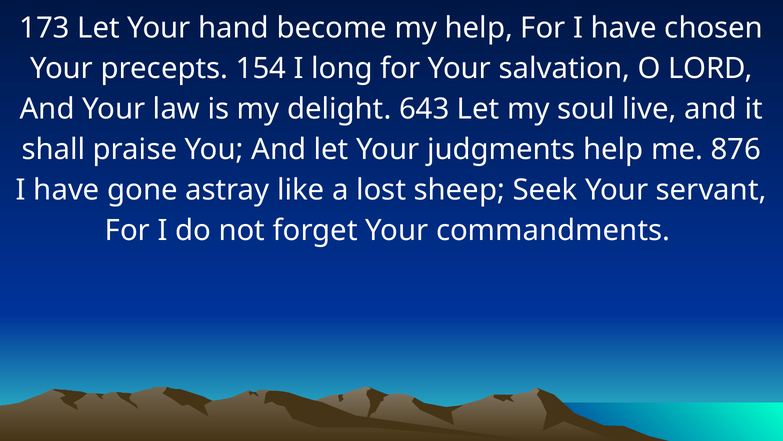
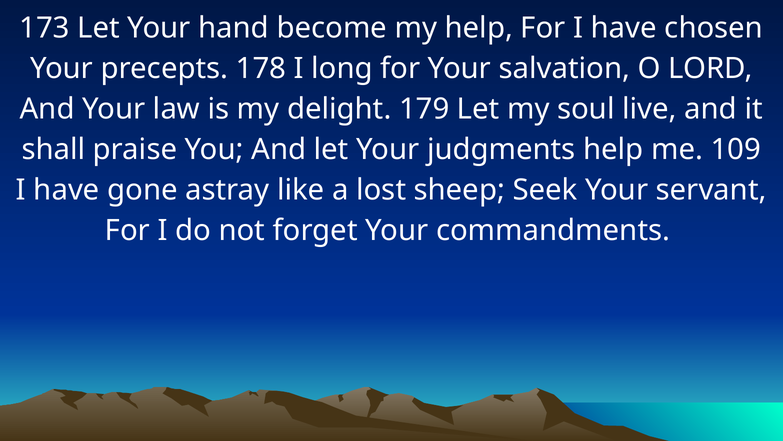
154: 154 -> 178
643: 643 -> 179
876: 876 -> 109
